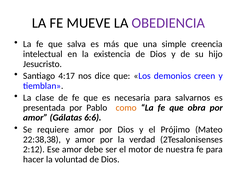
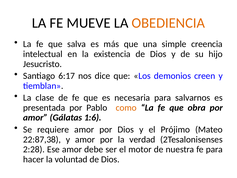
OBEDIENCIA colour: purple -> orange
4:17: 4:17 -> 6:17
6:6: 6:6 -> 1:6
22:38,38: 22:38,38 -> 22:87,38
2:12: 2:12 -> 2:28
